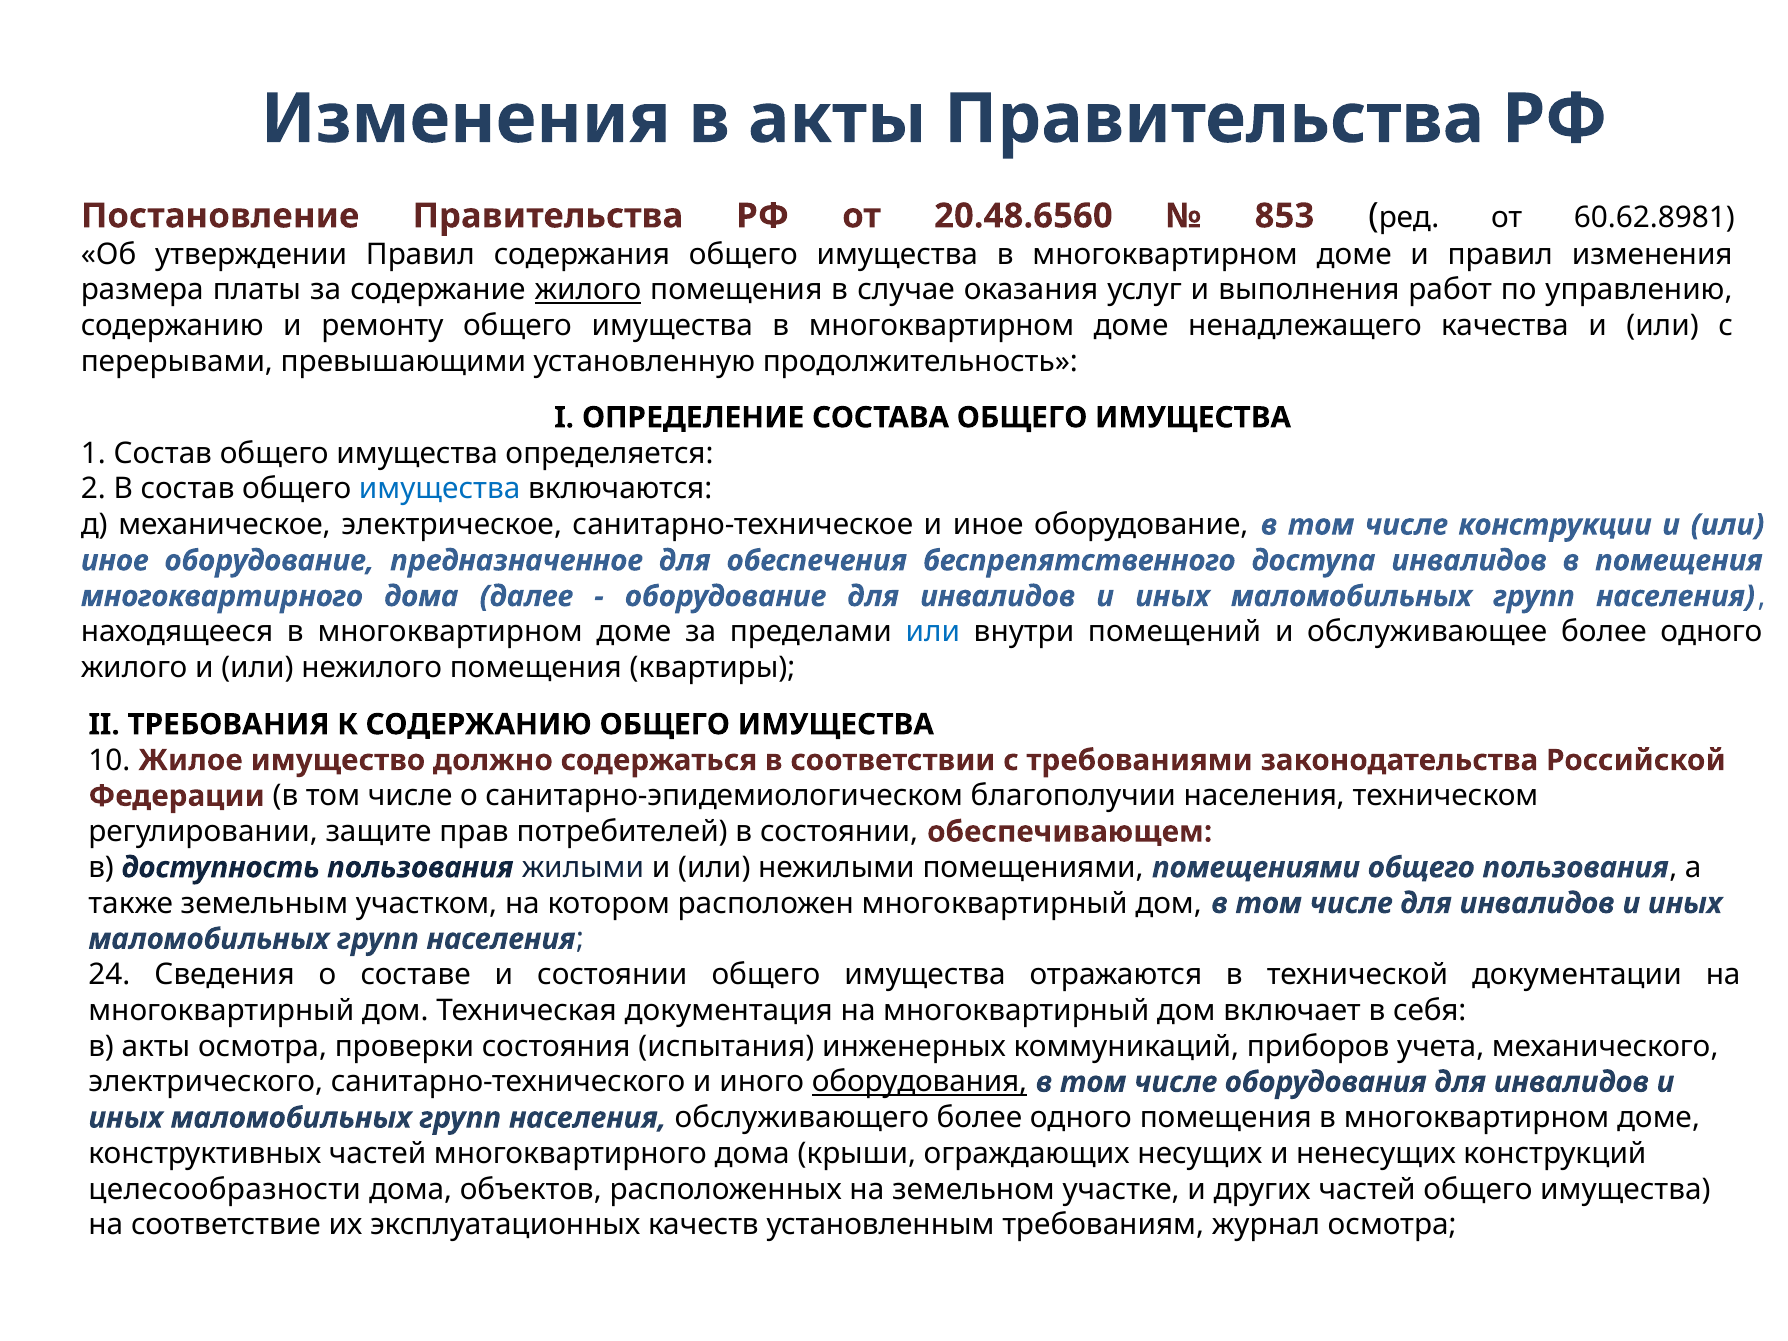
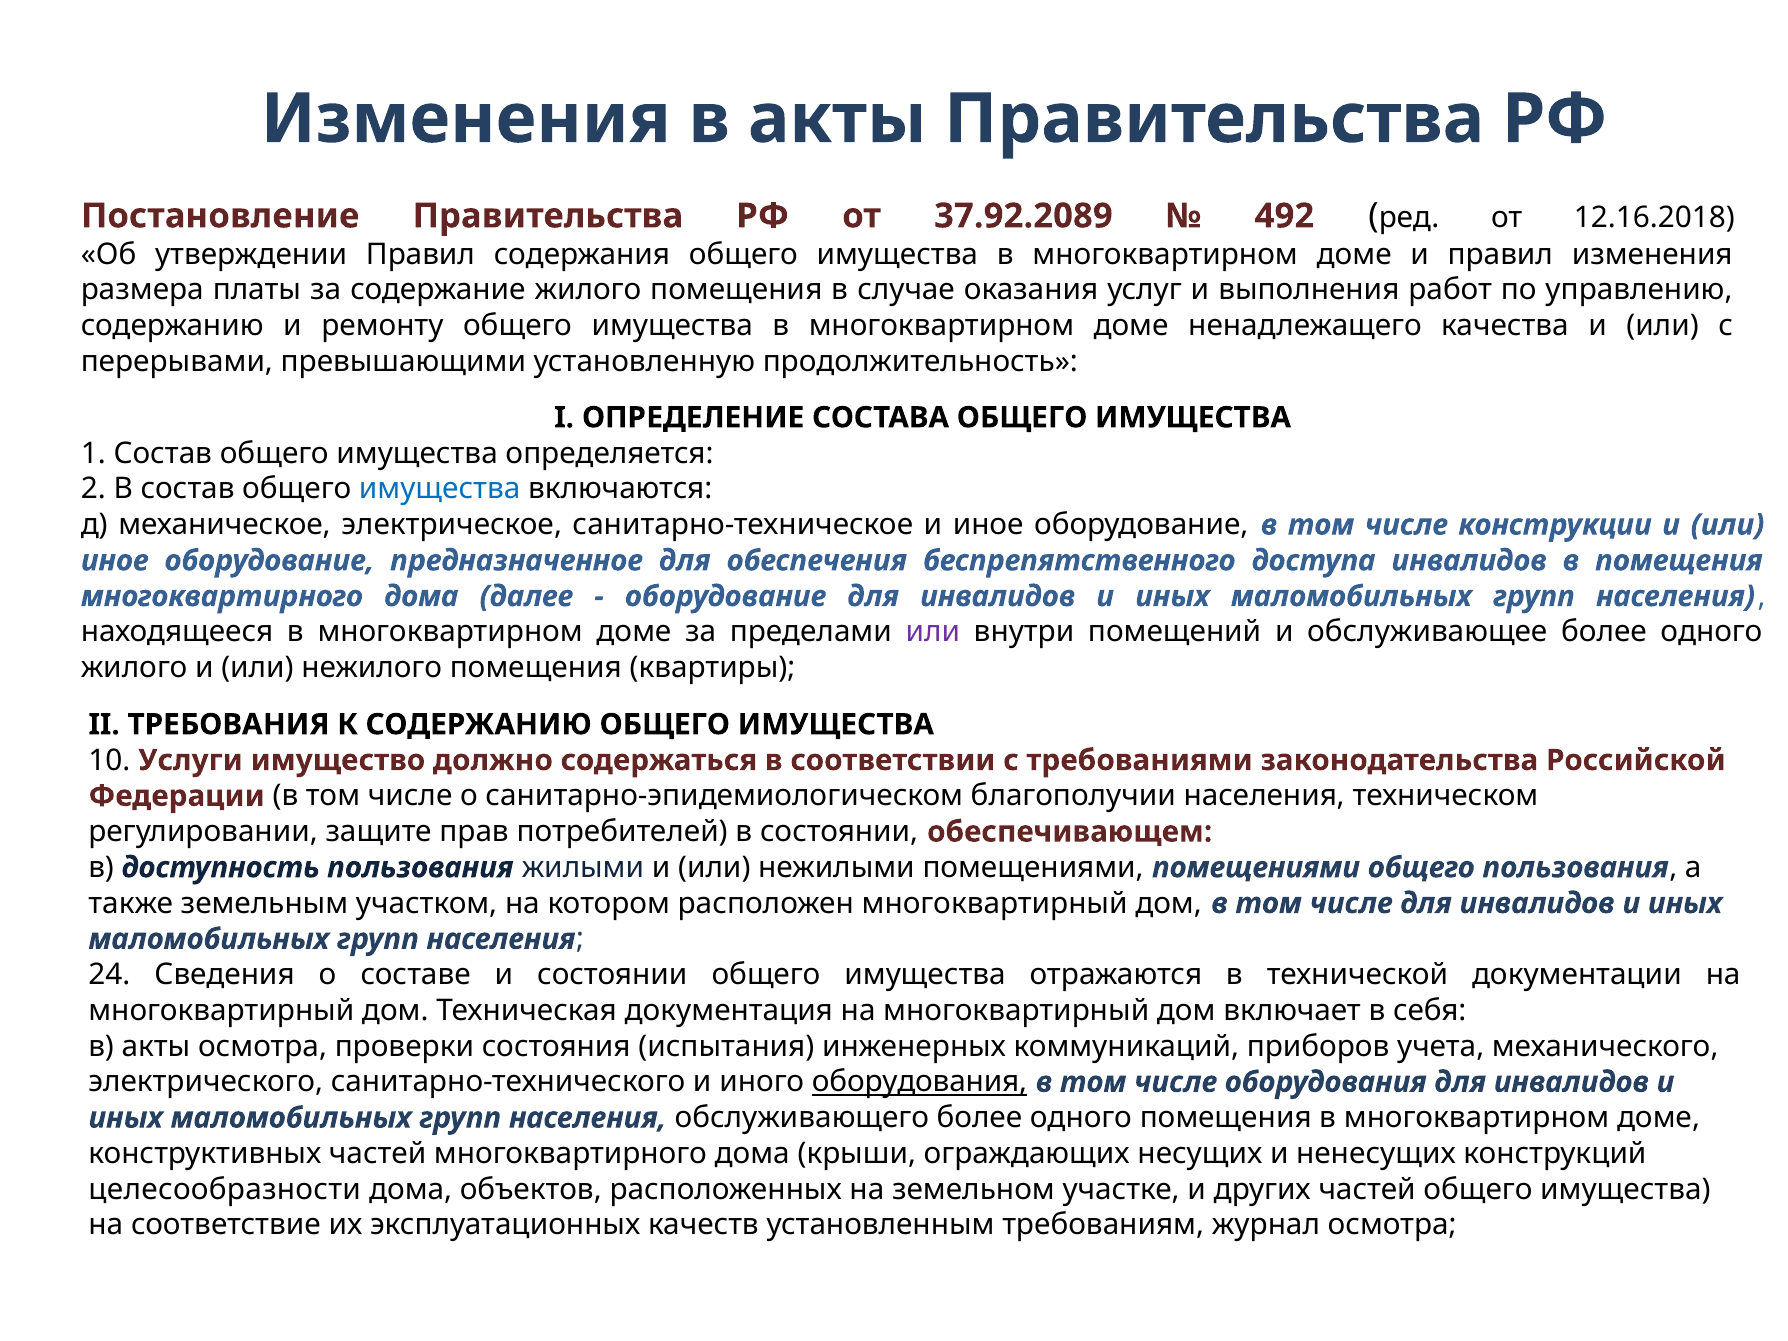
20.48.6560: 20.48.6560 -> 37.92.2089
853: 853 -> 492
60.62.8981: 60.62.8981 -> 12.16.2018
жилого at (588, 290) underline: present -> none
или at (933, 632) colour: blue -> purple
Жилое: Жилое -> Услуги
